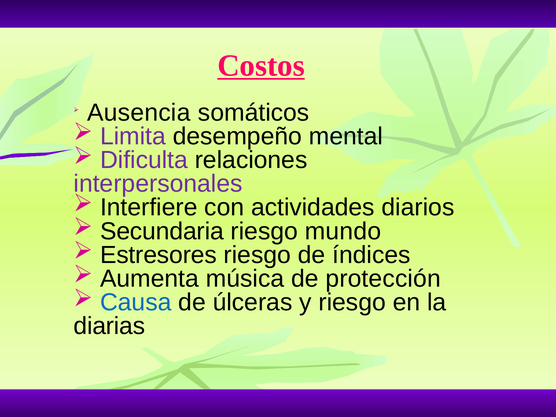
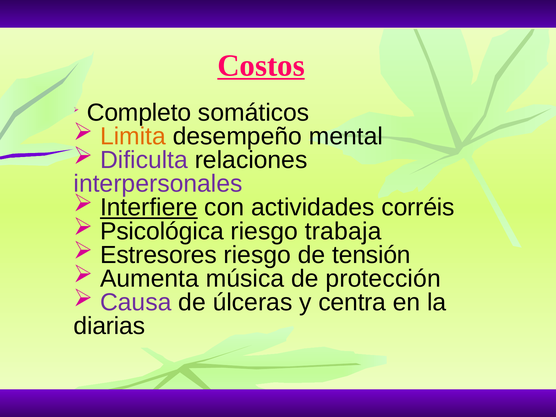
Ausencia: Ausencia -> Completo
Limita colour: purple -> orange
Interfiere underline: none -> present
diarios: diarios -> corréis
Secundaria: Secundaria -> Psicológica
mundo: mundo -> trabaja
índices: índices -> tensión
Causa colour: blue -> purple
y riesgo: riesgo -> centra
